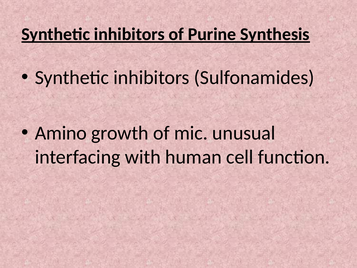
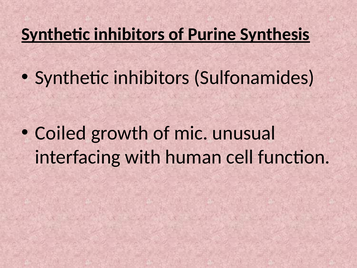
Amino: Amino -> Coiled
